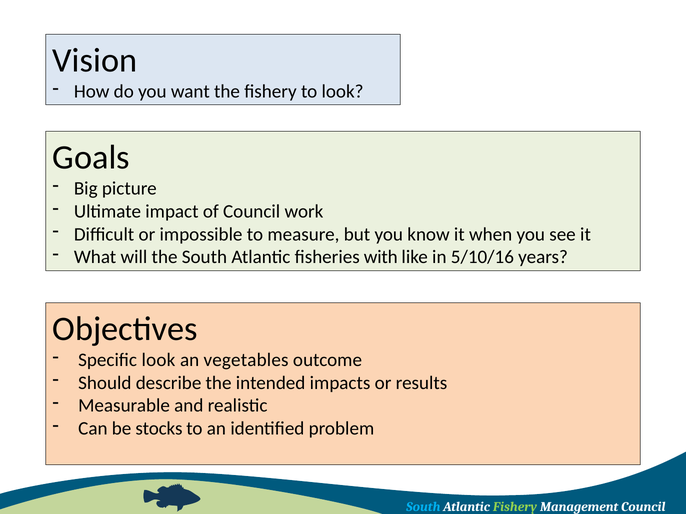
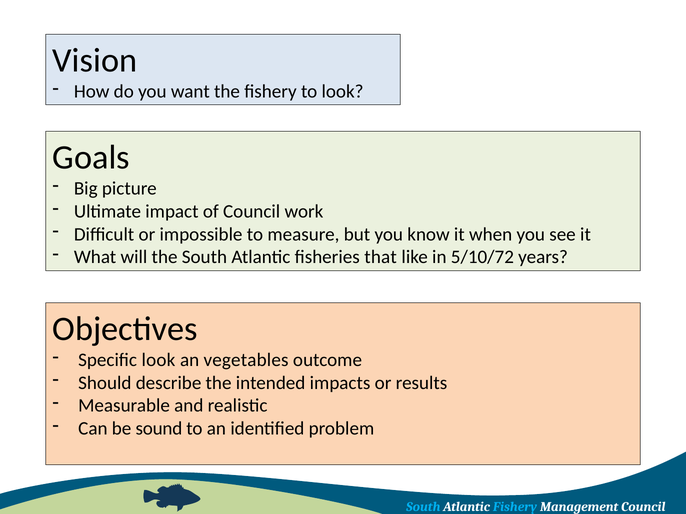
with: with -> that
5/10/16: 5/10/16 -> 5/10/72
stocks: stocks -> sound
Fishery at (515, 507) colour: light green -> light blue
